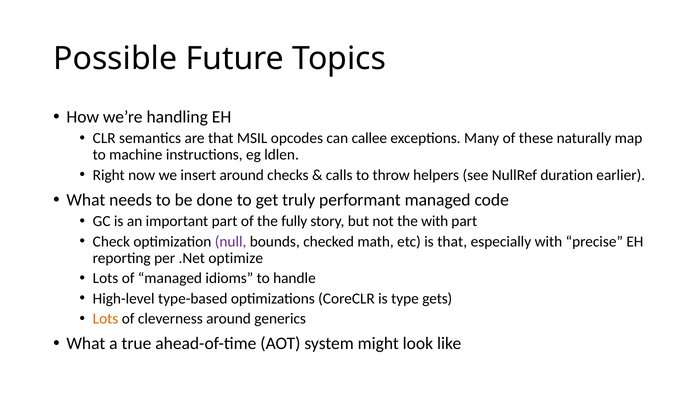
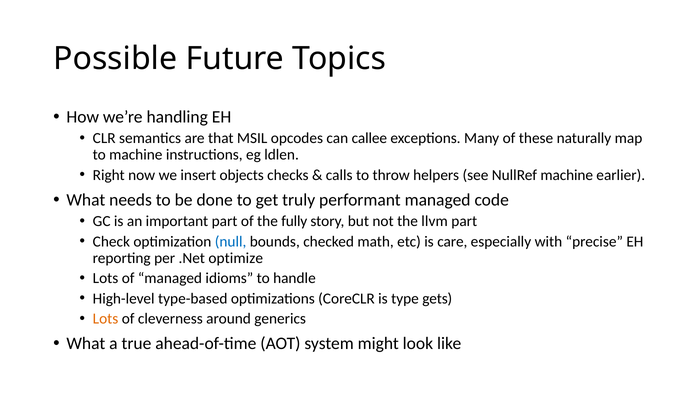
insert around: around -> objects
NullRef duration: duration -> machine
the with: with -> llvm
null colour: purple -> blue
is that: that -> care
